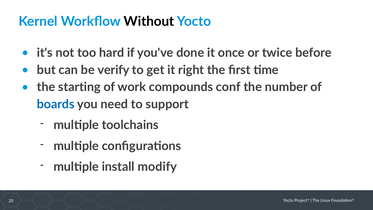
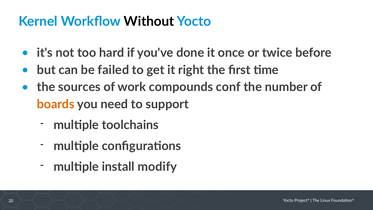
verify: verify -> failed
starting: starting -> sources
boards colour: blue -> orange
